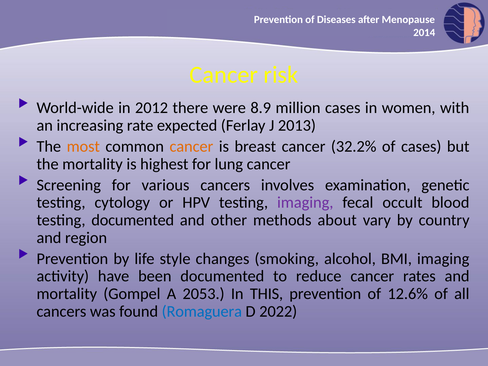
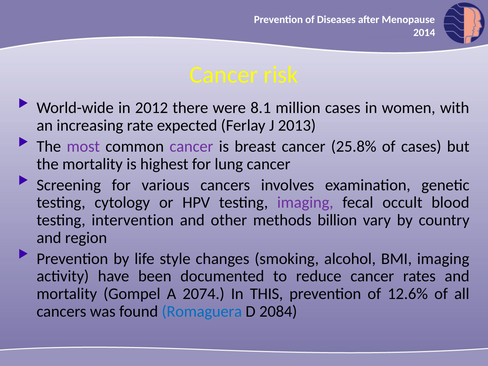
8.9: 8.9 -> 8.1
most colour: orange -> purple
cancer at (191, 146) colour: orange -> purple
32.2%: 32.2% -> 25.8%
testing documented: documented -> intervention
about: about -> billion
2053: 2053 -> 2074
2022: 2022 -> 2084
